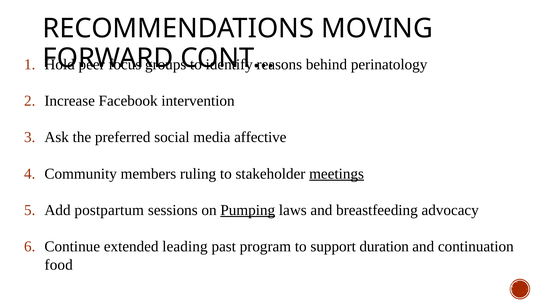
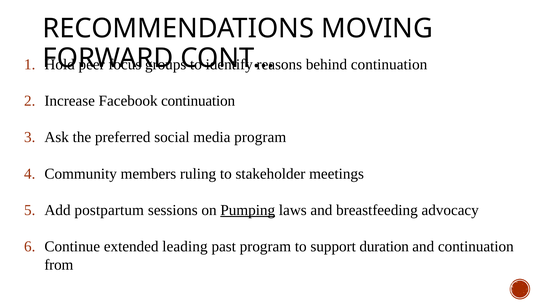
behind perinatology: perinatology -> continuation
Facebook intervention: intervention -> continuation
media affective: affective -> program
meetings underline: present -> none
food: food -> from
